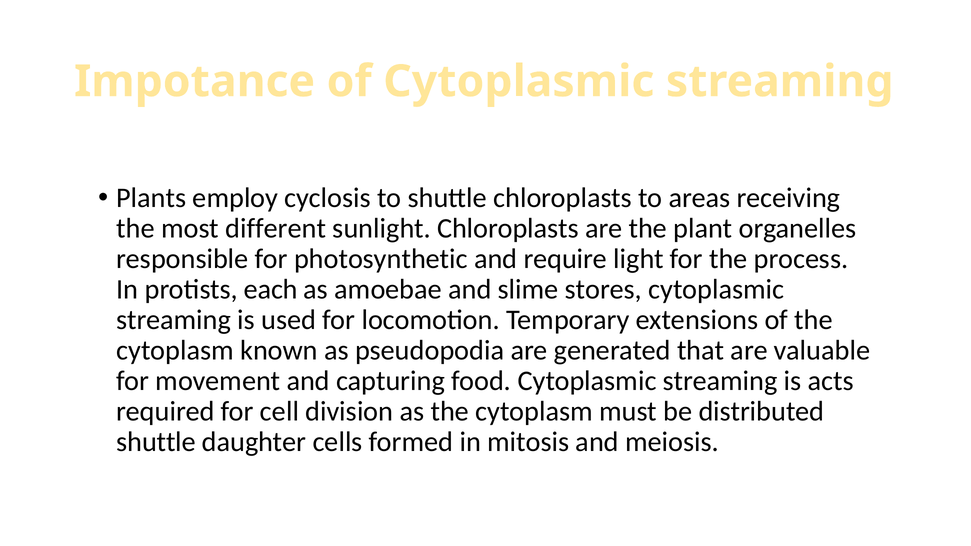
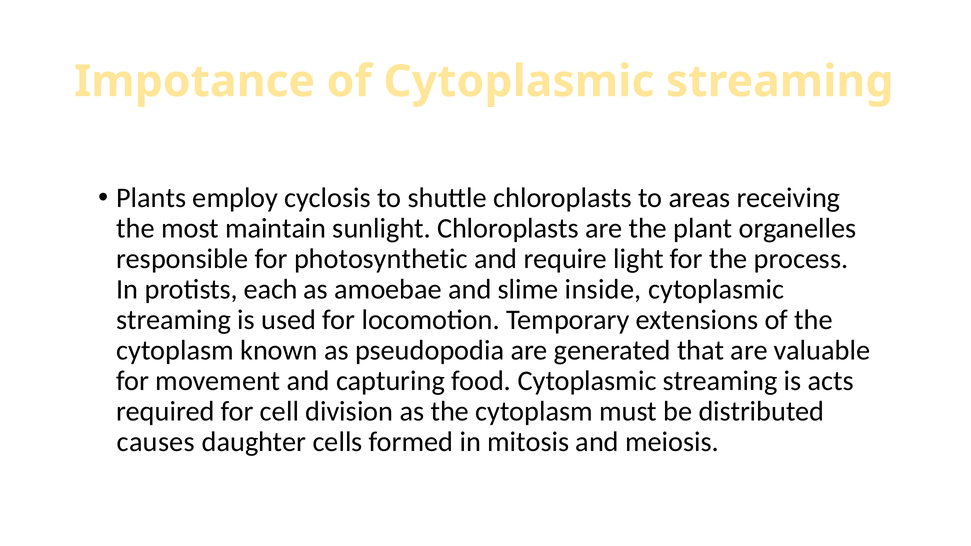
different: different -> maintain
stores: stores -> inside
shuttle at (156, 442): shuttle -> causes
